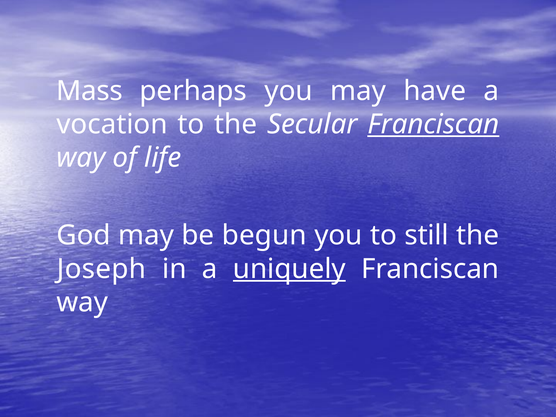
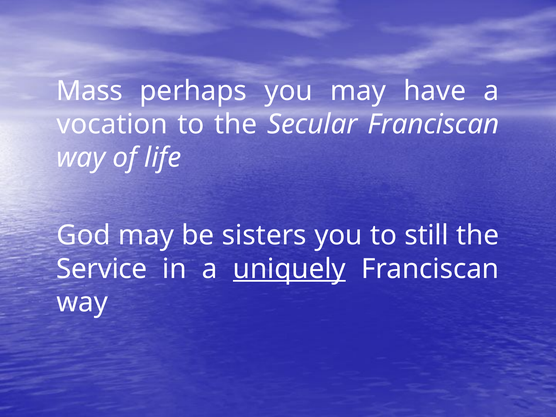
Franciscan at (433, 124) underline: present -> none
begun: begun -> sisters
Joseph: Joseph -> Service
